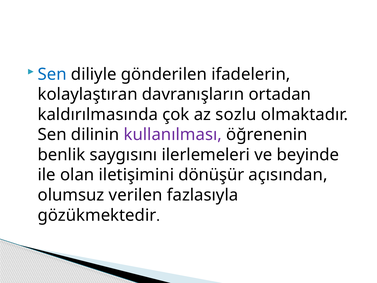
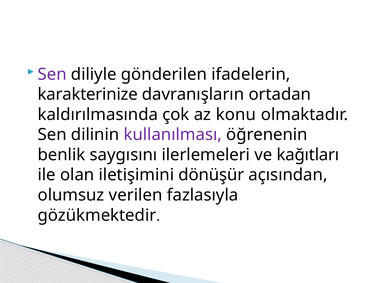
Sen at (52, 74) colour: blue -> purple
kolaylaştıran: kolaylaştıran -> karakterinize
sozlu: sozlu -> konu
beyinde: beyinde -> kağıtları
